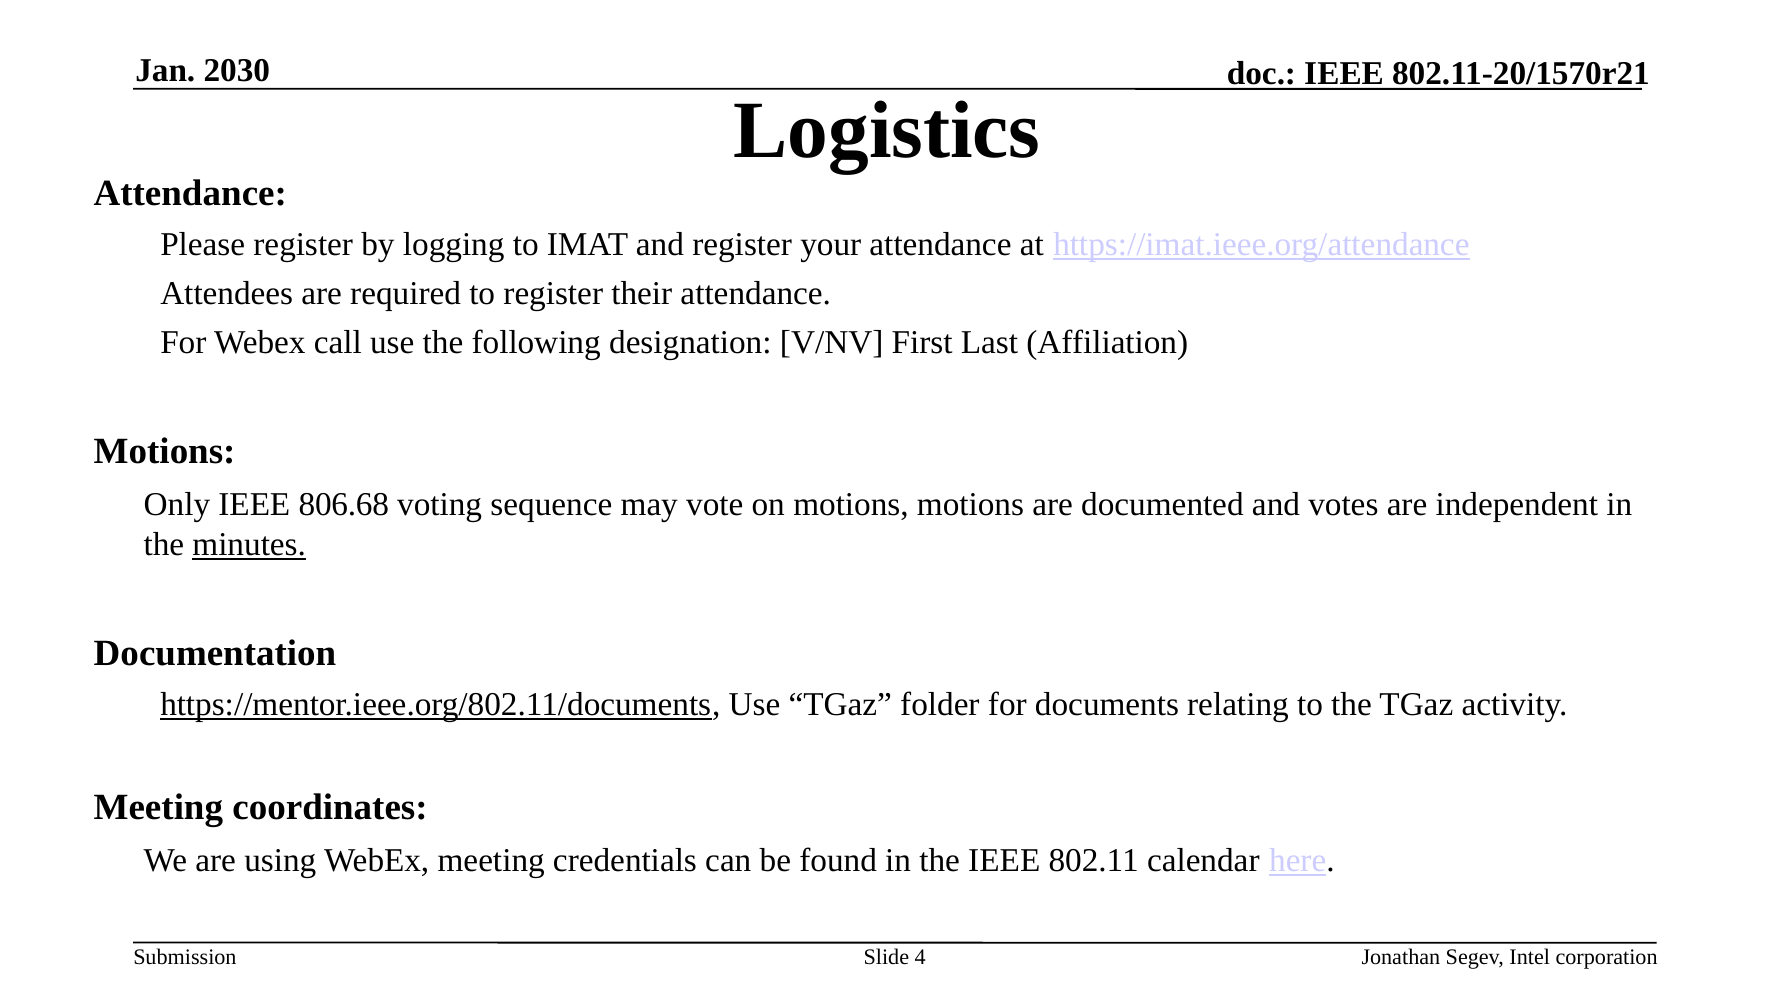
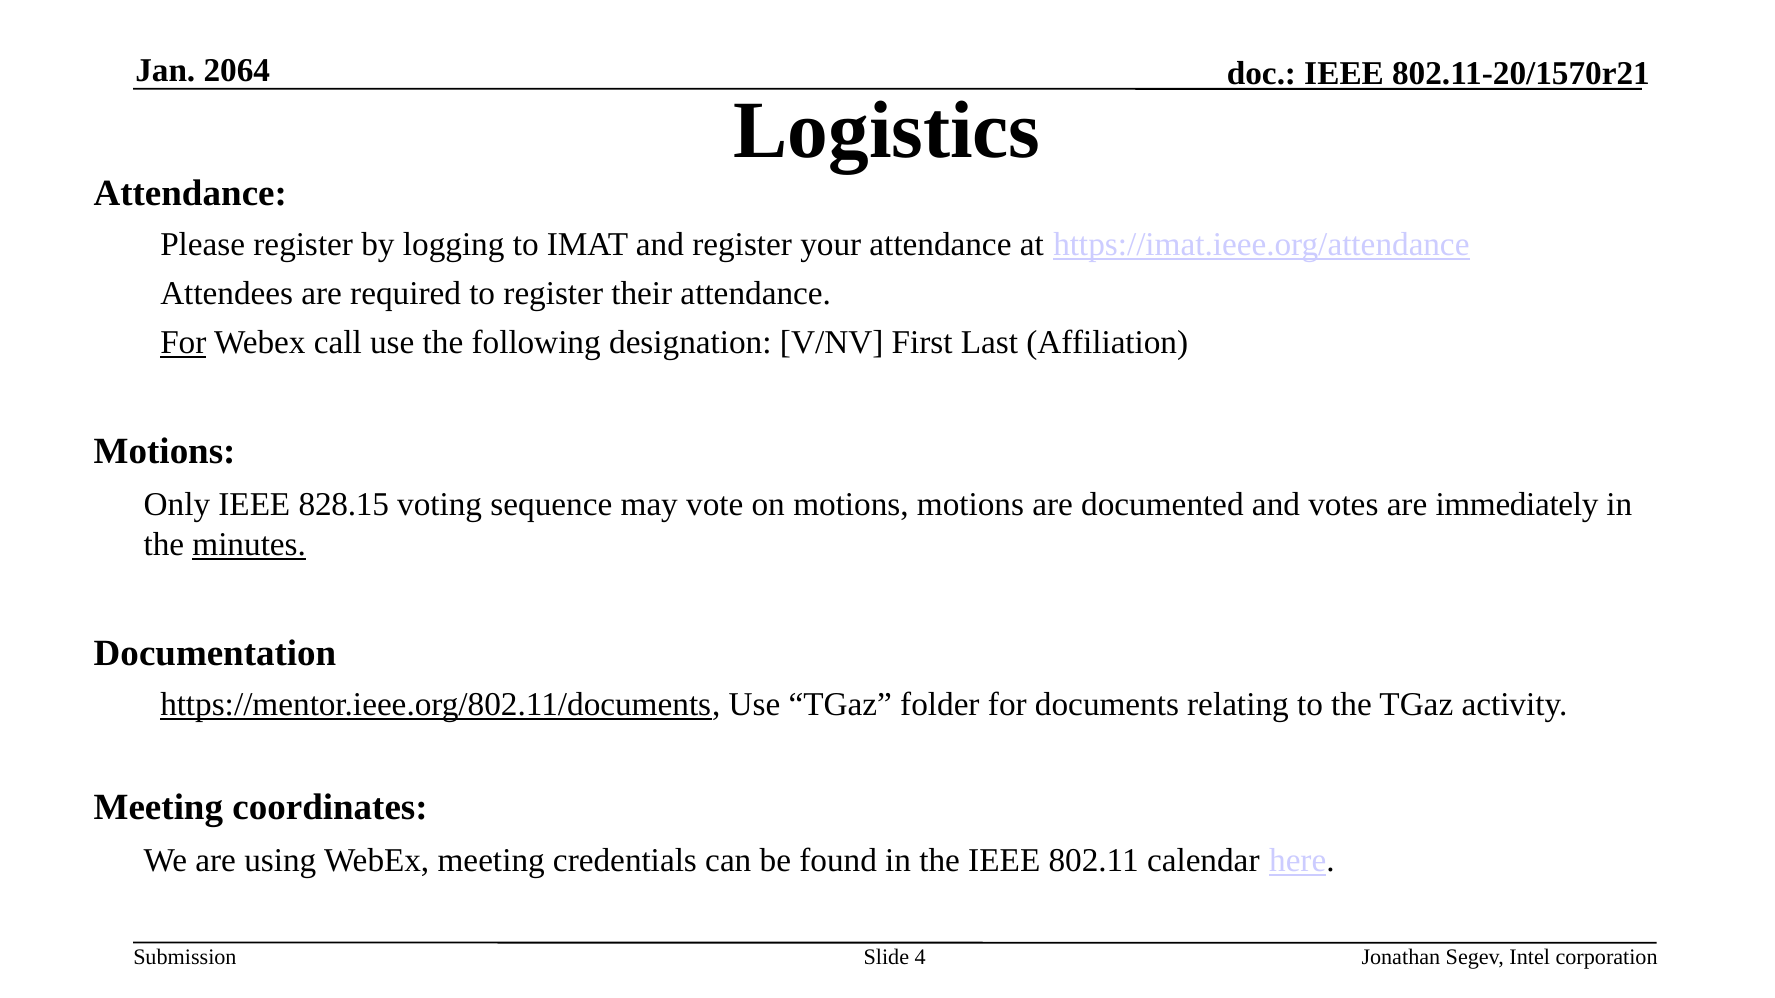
2030: 2030 -> 2064
For at (183, 343) underline: none -> present
806.68: 806.68 -> 828.15
independent: independent -> immediately
